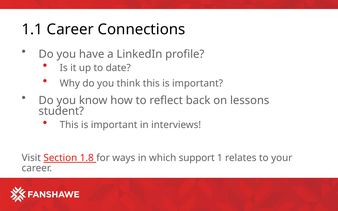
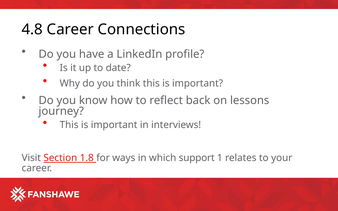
1.1: 1.1 -> 4.8
student: student -> journey
